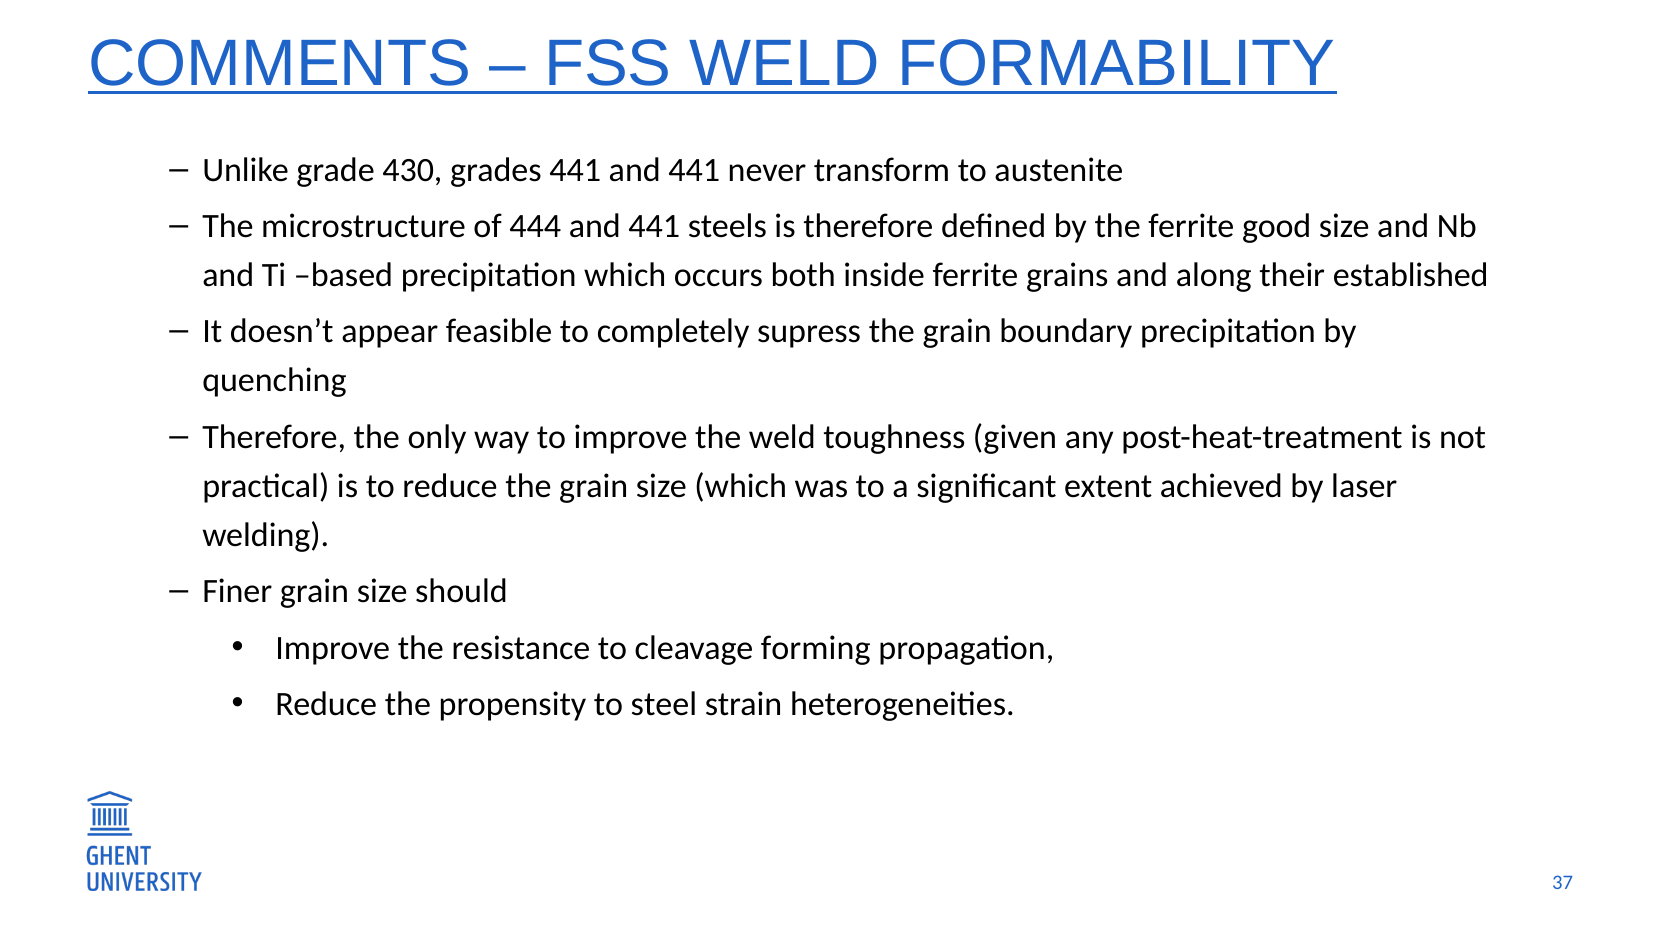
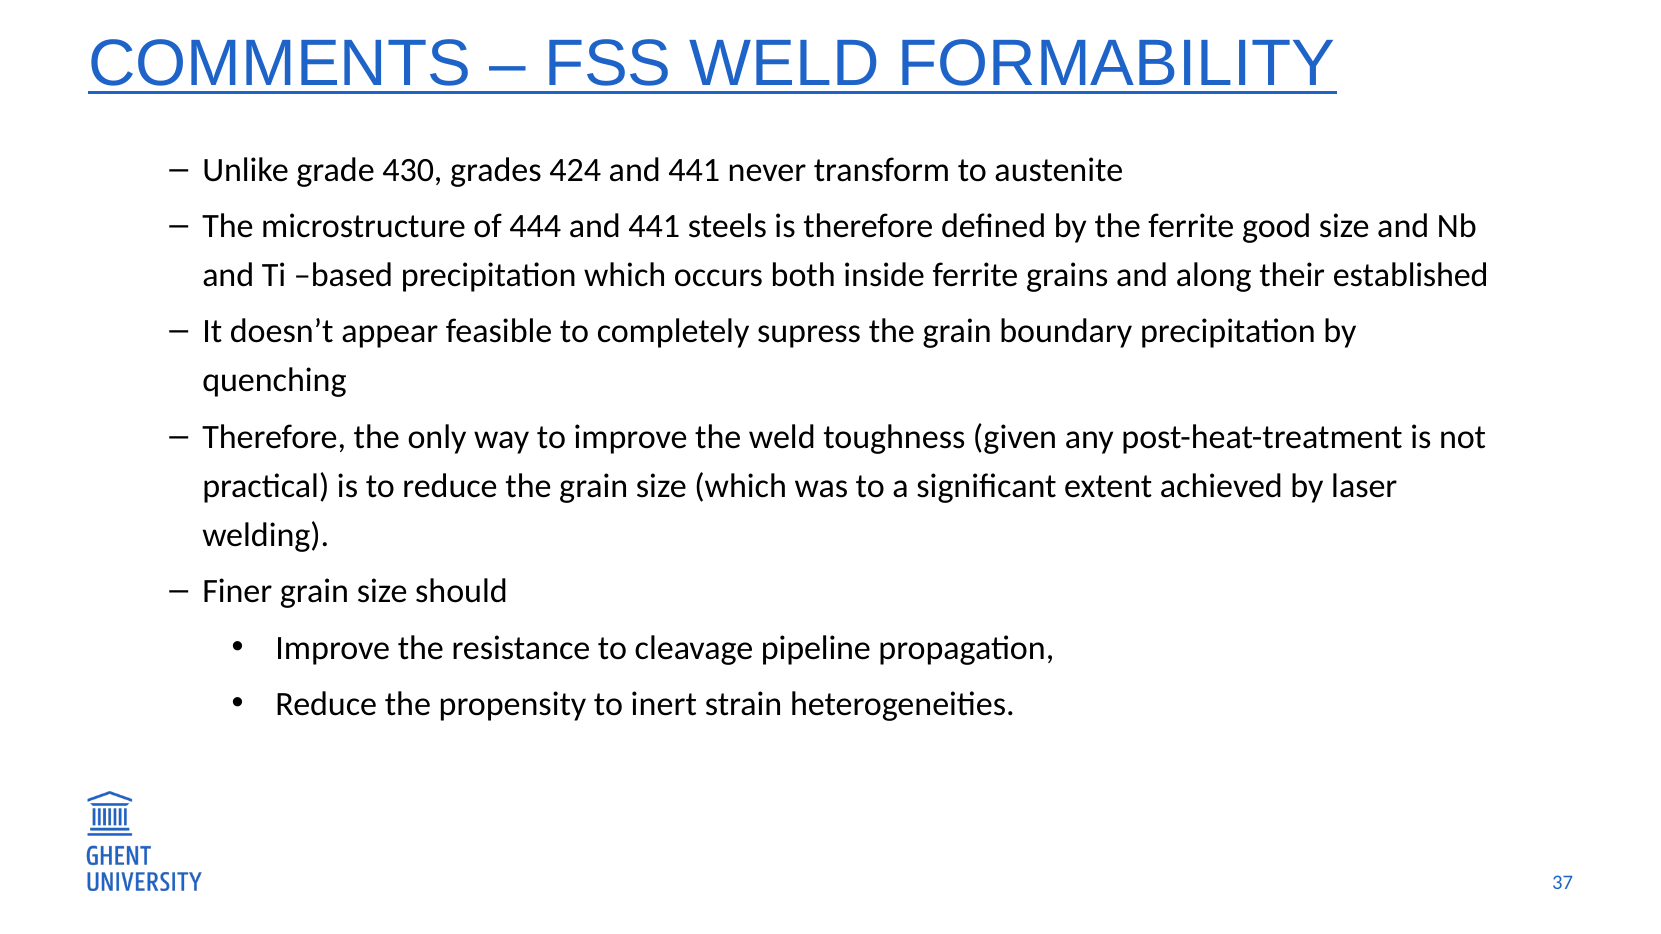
grades 441: 441 -> 424
forming: forming -> pipeline
steel: steel -> inert
